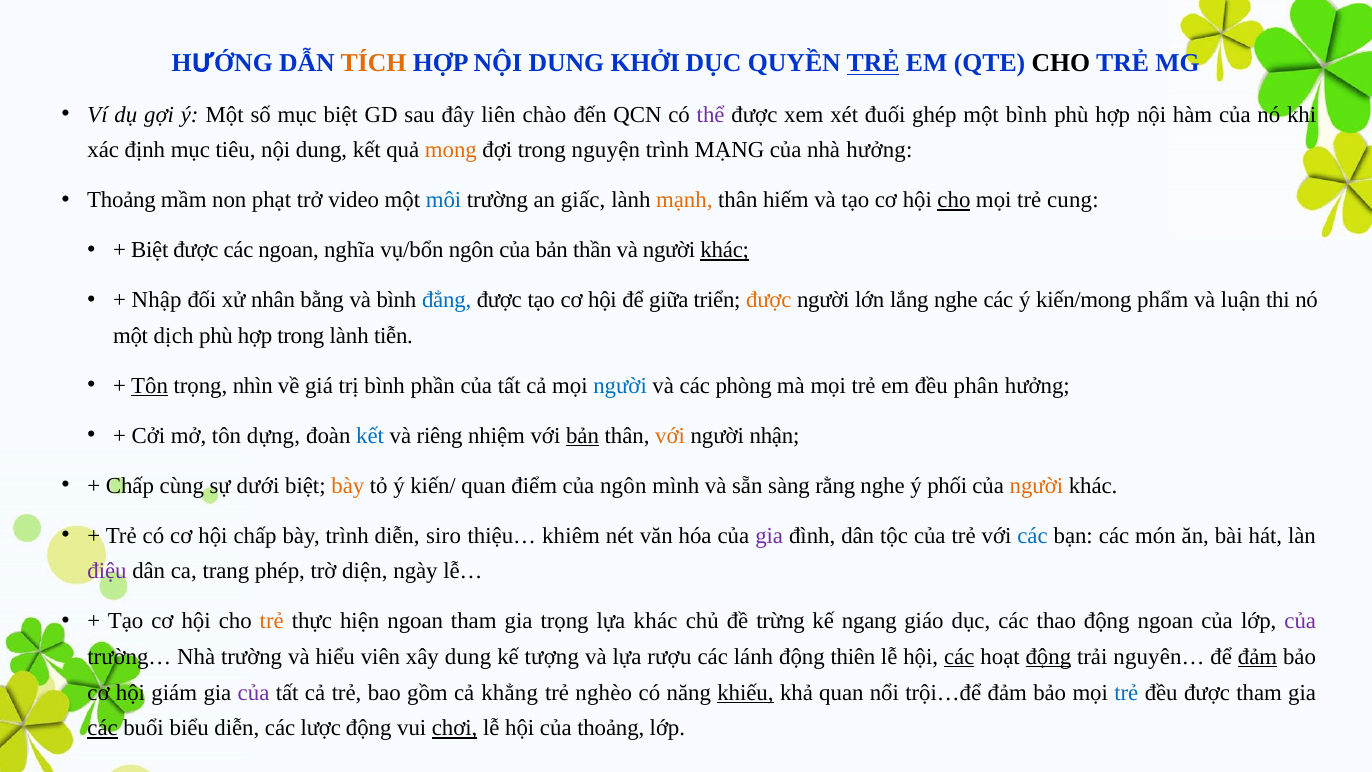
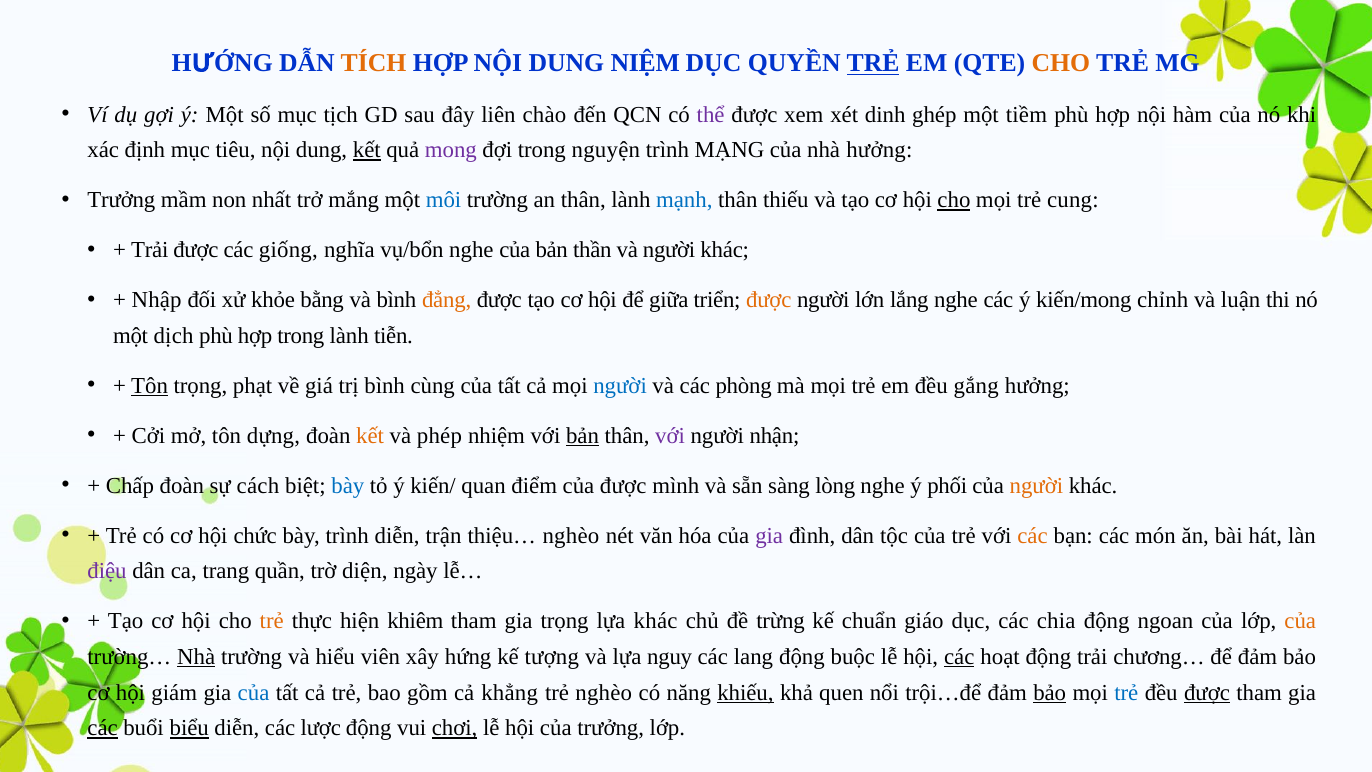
KHỞI: KHỞI -> NIỆM
CHO at (1061, 63) colour: black -> orange
mục biệt: biệt -> tịch
đuối: đuối -> dinh
một bình: bình -> tiềm
kết at (367, 150) underline: none -> present
mong colour: orange -> purple
Thoảng at (121, 200): Thoảng -> Trưởng
phạt: phạt -> nhất
video: video -> mắng
an giấc: giấc -> thân
mạnh colour: orange -> blue
hiếm: hiếm -> thiếu
Biệt at (150, 250): Biệt -> Trải
các ngoan: ngoan -> giống
vụ/bổn ngôn: ngôn -> nghe
khác at (725, 250) underline: present -> none
nhân: nhân -> khỏe
đẳng colour: blue -> orange
phẩm: phẩm -> chỉnh
nhìn: nhìn -> phạt
phần: phần -> cùng
phân: phân -> gắng
kết at (370, 435) colour: blue -> orange
riêng: riêng -> phép
với at (670, 435) colour: orange -> purple
Chấp cùng: cùng -> đoàn
dưới: dưới -> cách
bày at (348, 485) colour: orange -> blue
của ngôn: ngôn -> được
rằng: rằng -> lòng
hội chấp: chấp -> chức
siro: siro -> trận
thiệu… khiêm: khiêm -> nghèo
các at (1033, 535) colour: blue -> orange
phép: phép -> quần
hiện ngoan: ngoan -> khiêm
ngang: ngang -> chuẩn
thao: thao -> chia
của at (1300, 621) colour: purple -> orange
Nhà at (196, 657) underline: none -> present
xây dung: dung -> hứng
rượu: rượu -> nguy
lánh: lánh -> lang
thiên: thiên -> buộc
động at (1048, 657) underline: present -> none
nguyên…: nguyên… -> chương…
đảm at (1258, 657) underline: present -> none
của at (254, 692) colour: purple -> blue
khả quan: quan -> quen
bảo at (1050, 692) underline: none -> present
được at (1207, 692) underline: none -> present
biểu underline: none -> present
của thoảng: thoảng -> trưởng
